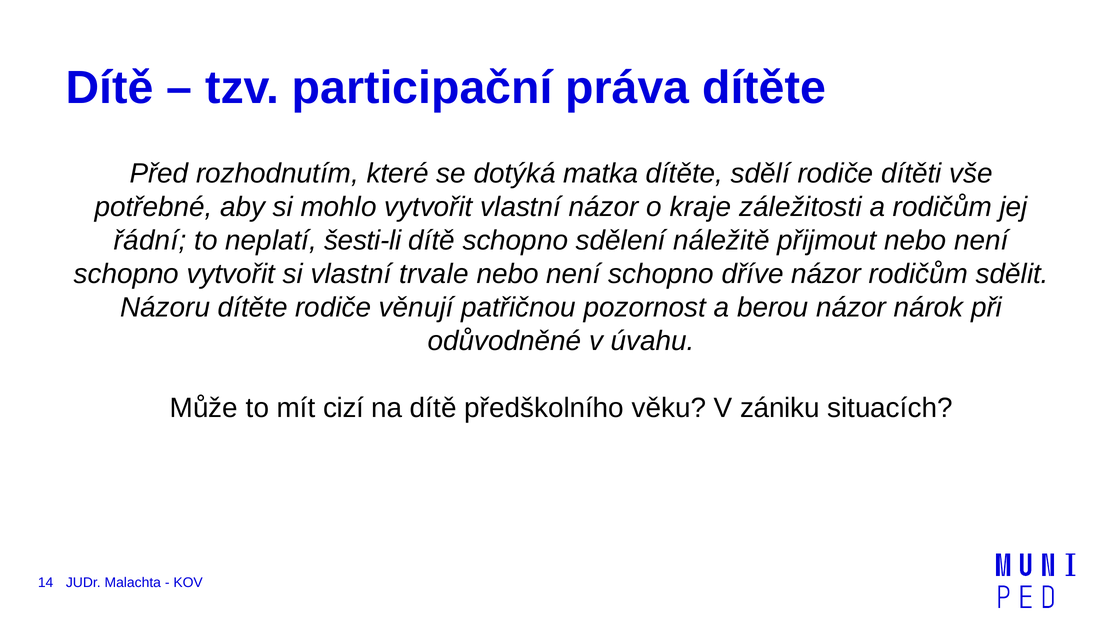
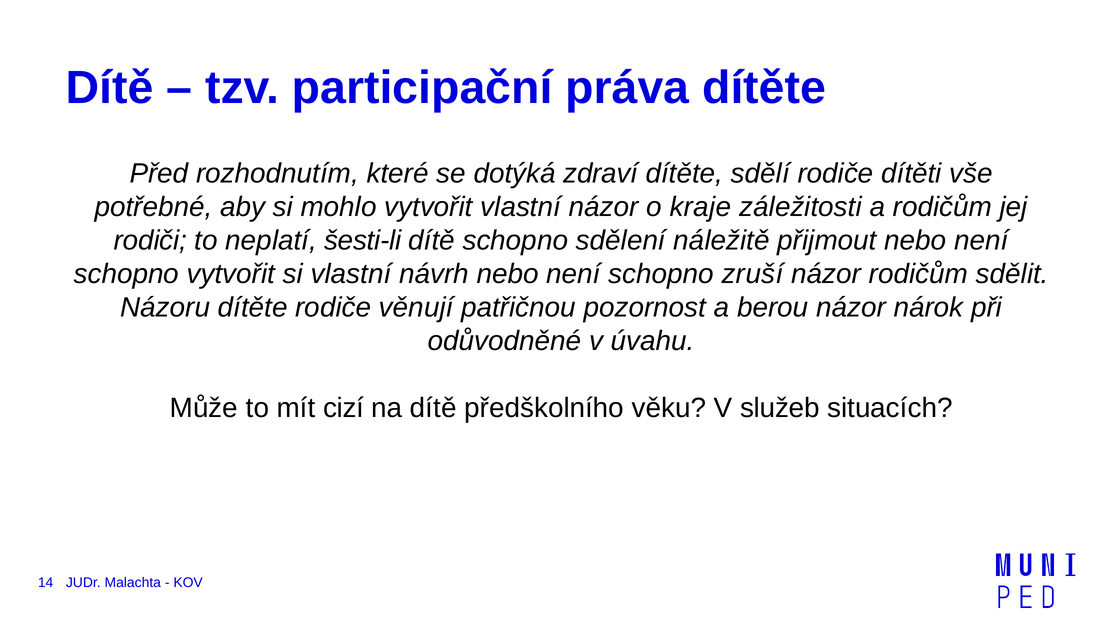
matka: matka -> zdraví
řádní: řádní -> rodiči
trvale: trvale -> návrh
dříve: dříve -> zruší
zániku: zániku -> služeb
